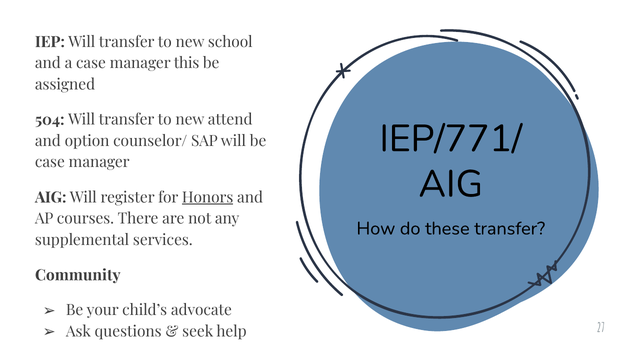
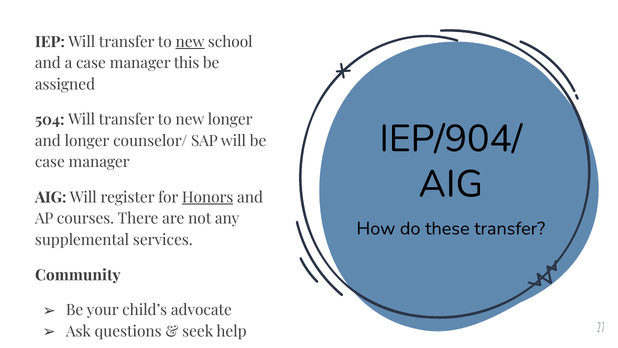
new at (190, 42) underline: none -> present
new attend: attend -> longer
IEP/771/: IEP/771/ -> IEP/904/
and option: option -> longer
